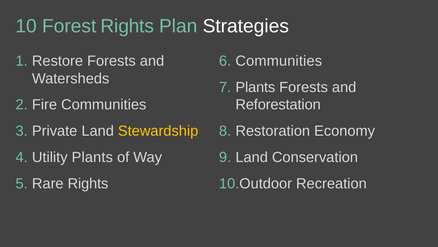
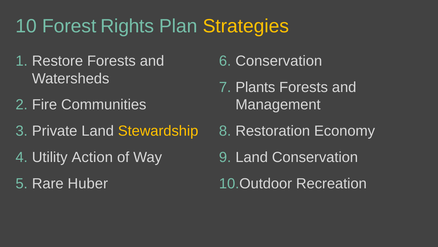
Strategies colour: white -> yellow
Communities at (279, 61): Communities -> Conservation
Reforestation: Reforestation -> Management
Utility Plants: Plants -> Action
Rare Rights: Rights -> Huber
